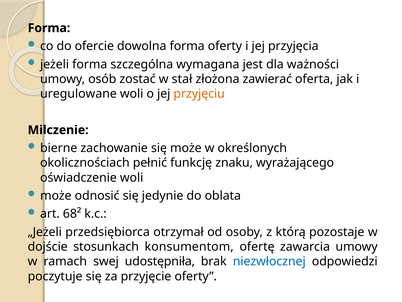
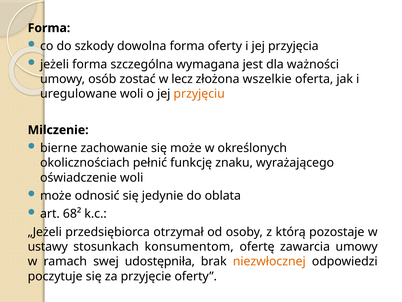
ofercie: ofercie -> szkody
stał: stał -> lecz
zawierać: zawierać -> wszelkie
dojście: dojście -> ustawy
niezwłocznej colour: blue -> orange
